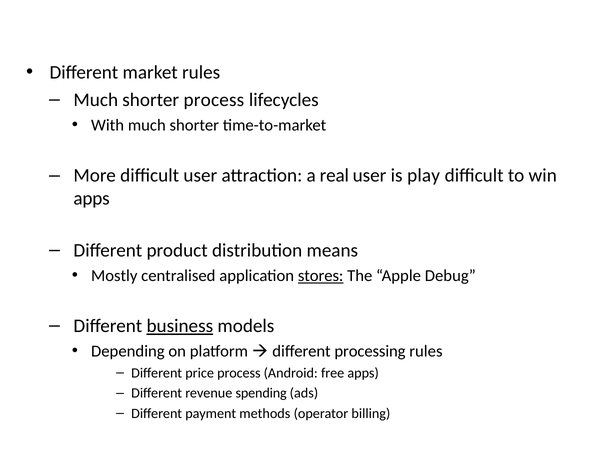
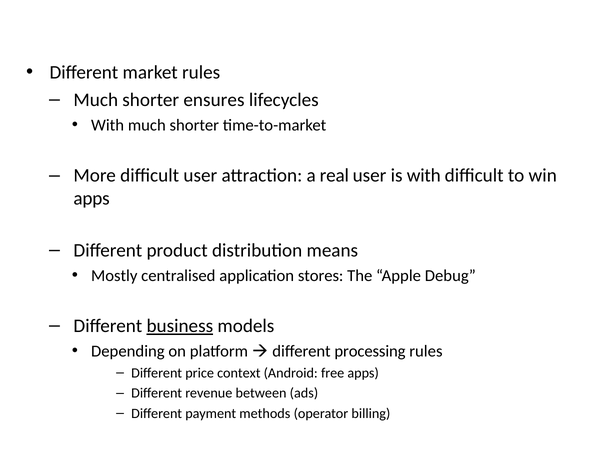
shorter process: process -> ensures
is play: play -> with
stores underline: present -> none
price process: process -> context
spending: spending -> between
